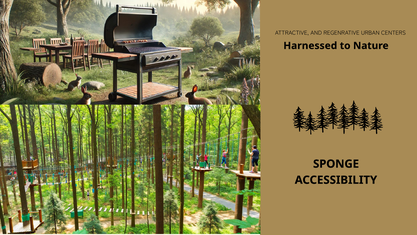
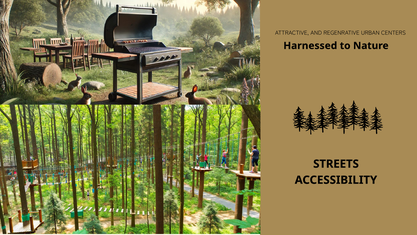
SPONGE: SPONGE -> STREETS
